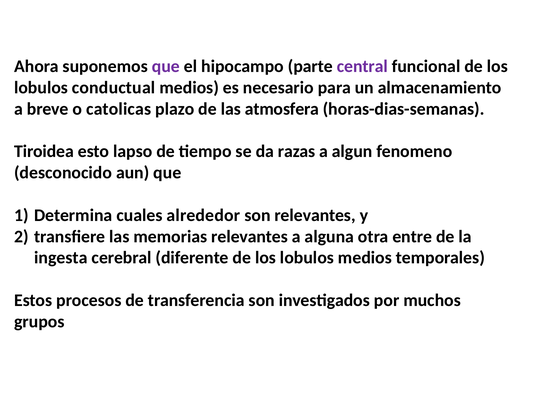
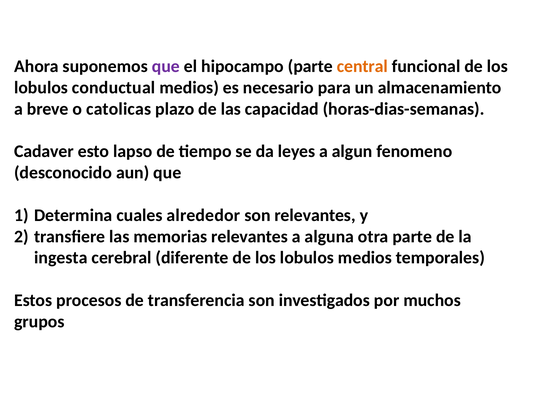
central colour: purple -> orange
atmosfera: atmosfera -> capacidad
Tiroidea: Tiroidea -> Cadaver
razas: razas -> leyes
otra entre: entre -> parte
